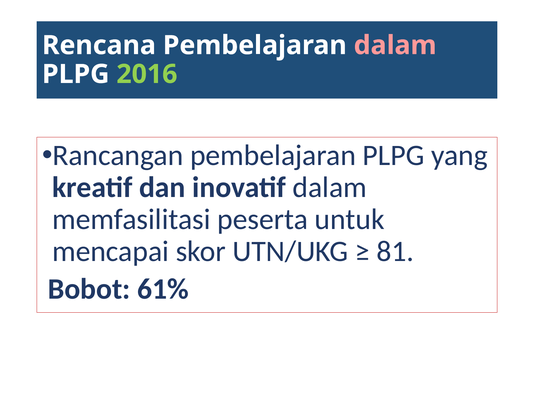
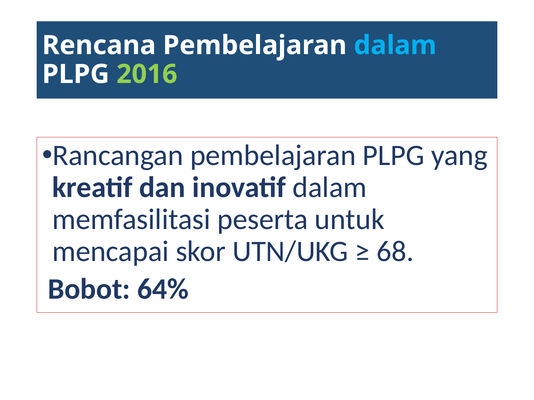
dalam at (395, 45) colour: pink -> light blue
81: 81 -> 68
61%: 61% -> 64%
